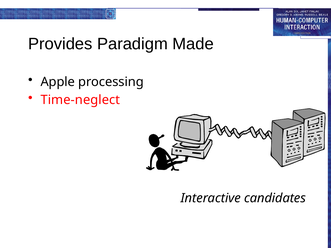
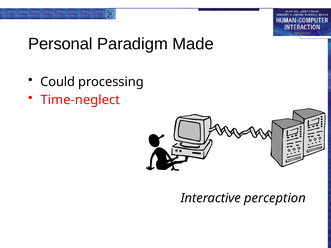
Provides: Provides -> Personal
Apple: Apple -> Could
candidates: candidates -> perception
